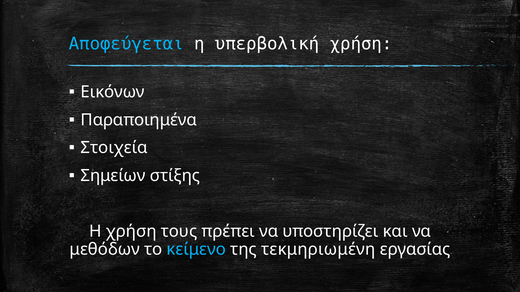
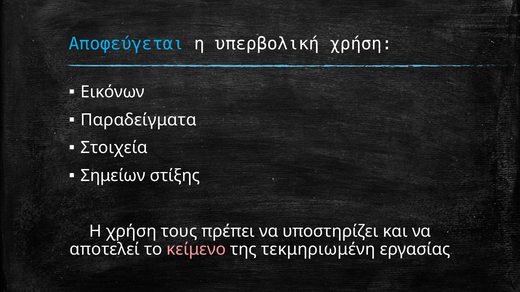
Παραποιημένα: Παραποιημένα -> Παραδείγματα
μεθόδων: μεθόδων -> αποτελεί
κείμενο colour: light blue -> pink
